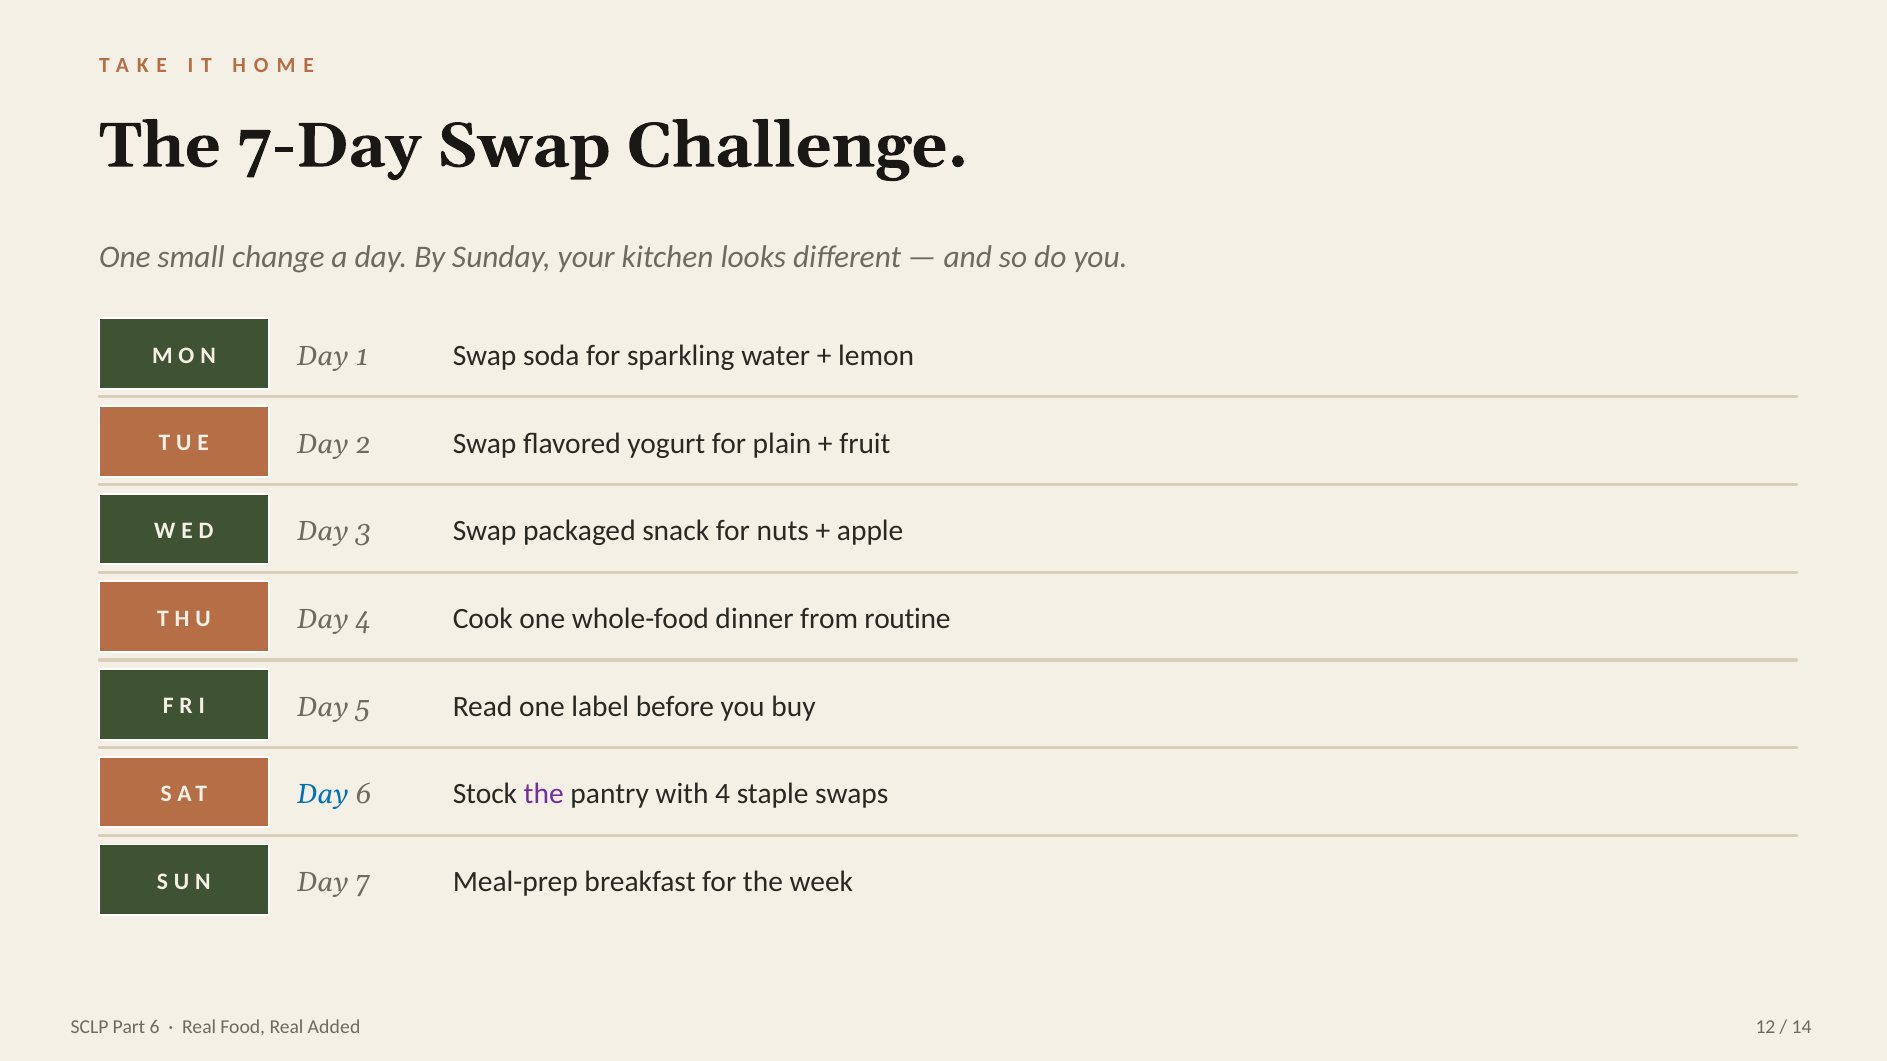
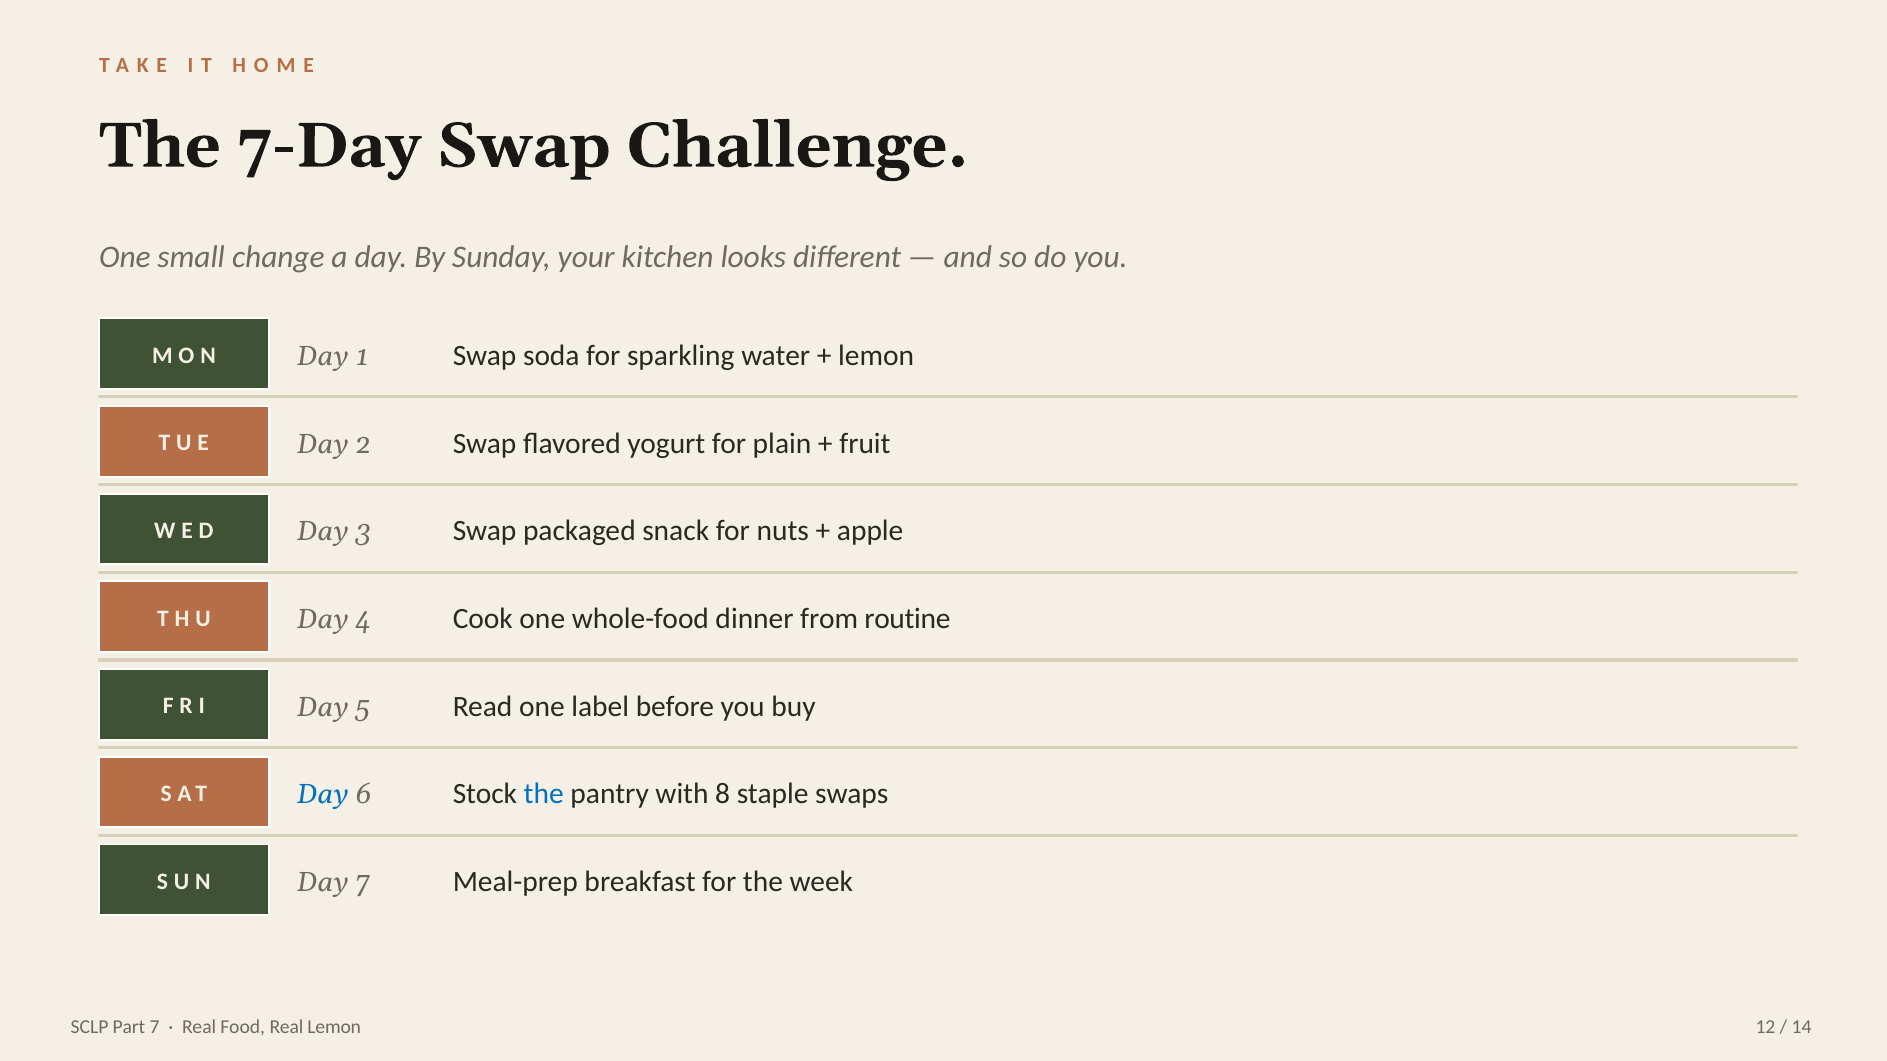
the at (544, 795) colour: purple -> blue
with 4: 4 -> 8
Part 6: 6 -> 7
Real Added: Added -> Lemon
